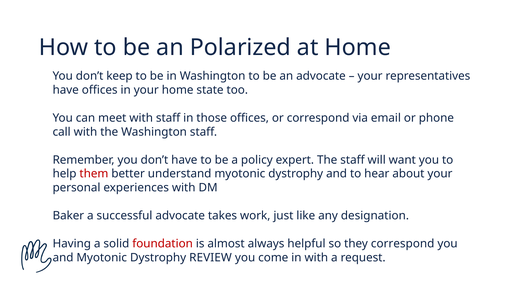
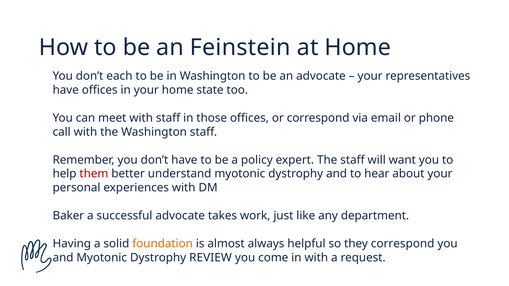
Polarized: Polarized -> Feinstein
keep: keep -> each
designation: designation -> department
foundation colour: red -> orange
